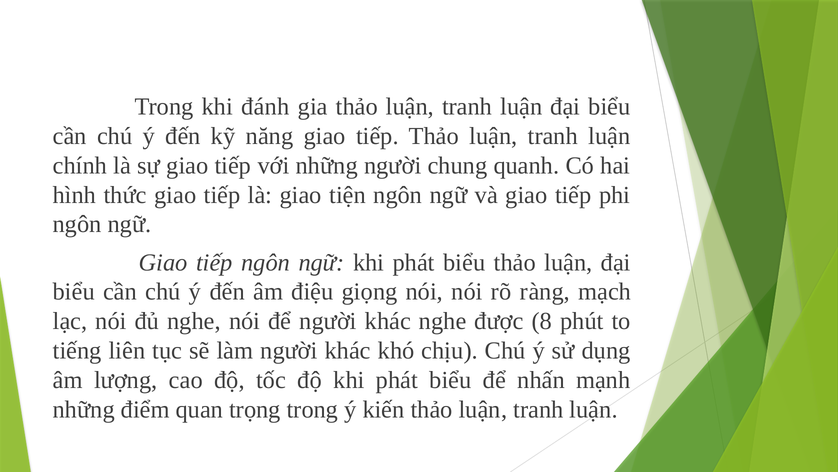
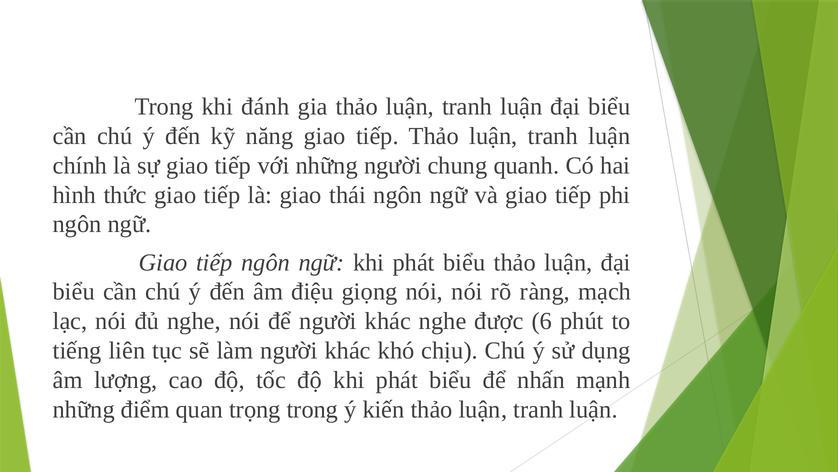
tiện: tiện -> thái
8: 8 -> 6
